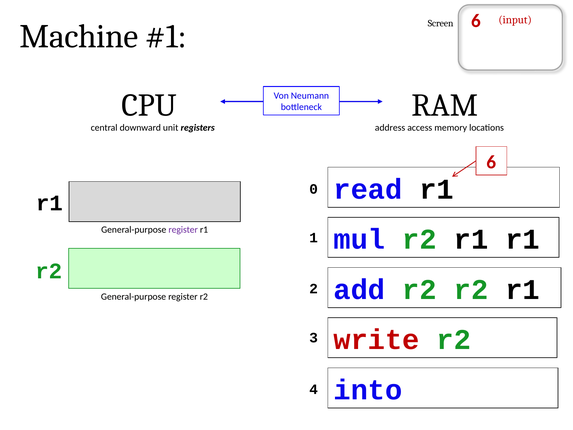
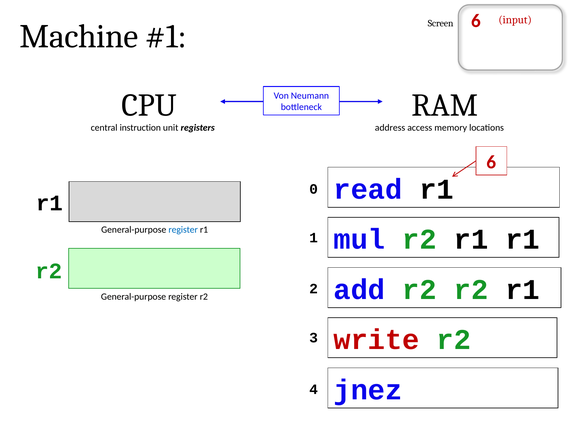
downward: downward -> instruction
register at (183, 230) colour: purple -> blue
into: into -> jnez
